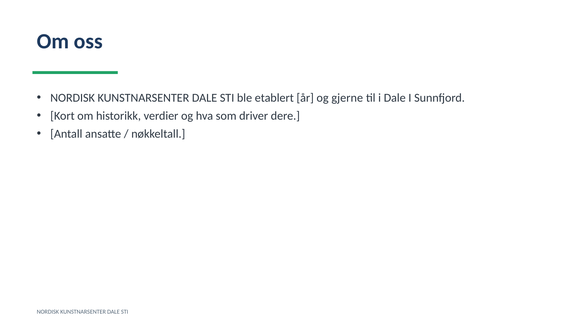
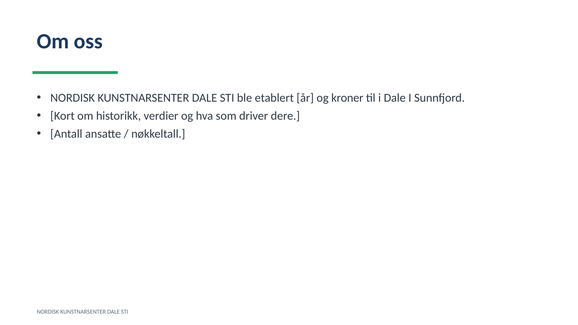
gjerne: gjerne -> kroner
